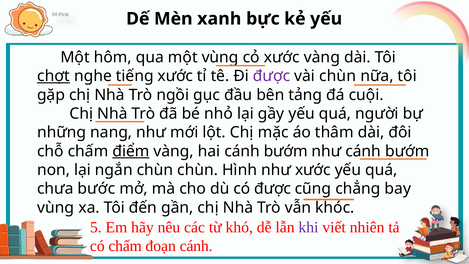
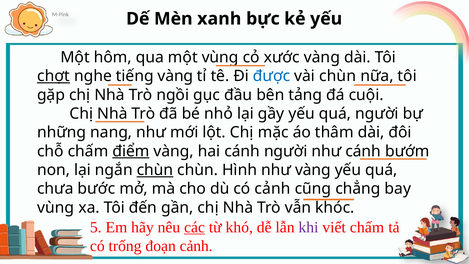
tiếng xước: xước -> vàng
được at (272, 76) colour: purple -> blue
hai cánh bướm: bướm -> người
chùn at (155, 170) underline: none -> present
như xước: xước -> vàng
có được: được -> cảnh
các underline: none -> present
viết nhiên: nhiên -> chấm
có chấm: chấm -> trống
đoạn cánh: cánh -> cảnh
